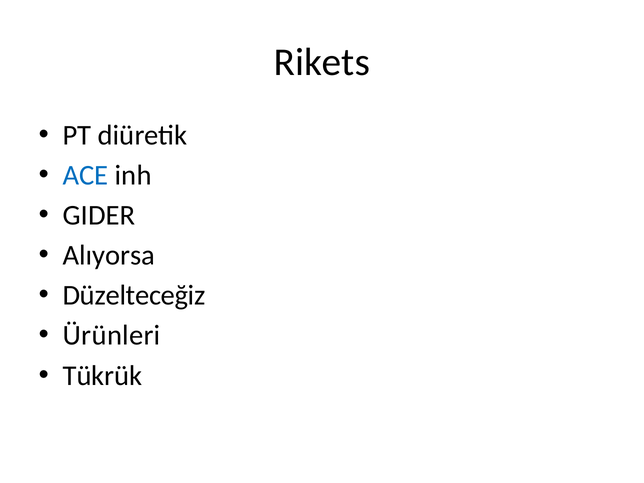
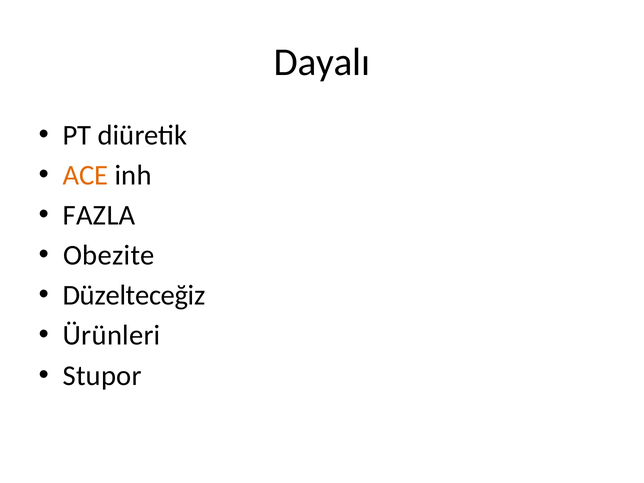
Rikets: Rikets -> Dayalı
ACE colour: blue -> orange
GIDER: GIDER -> FAZLA
Alıyorsa: Alıyorsa -> Obezite
Tükrük: Tükrük -> Stupor
